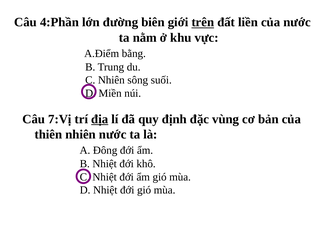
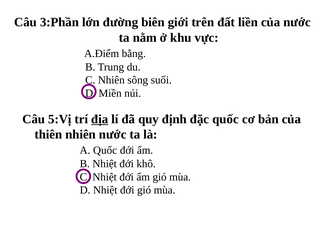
4:Phần: 4:Phần -> 3:Phần
trên underline: present -> none
7:Vị: 7:Vị -> 5:Vị
đặc vùng: vùng -> quốc
A Đông: Đông -> Quốc
